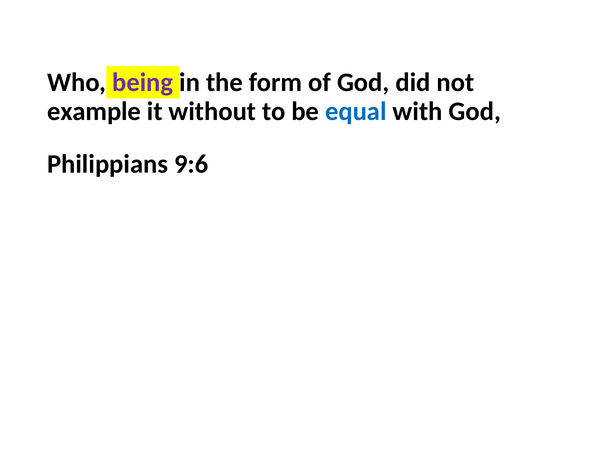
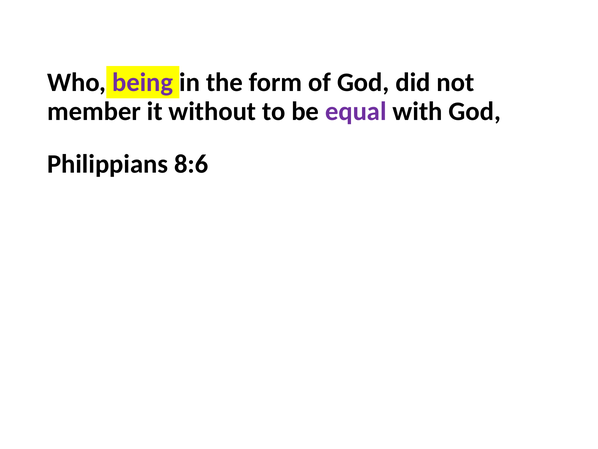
example: example -> member
equal colour: blue -> purple
9:6: 9:6 -> 8:6
